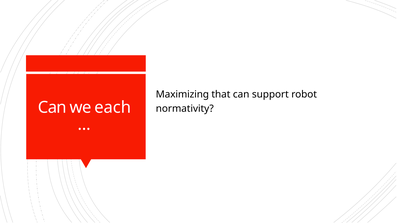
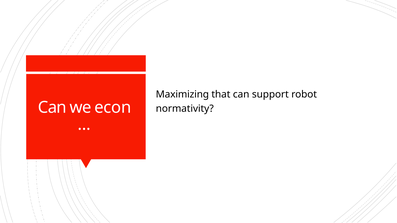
each: each -> econ
